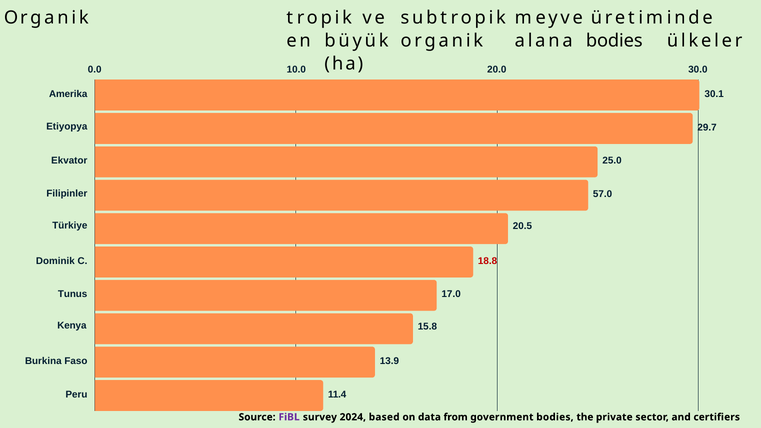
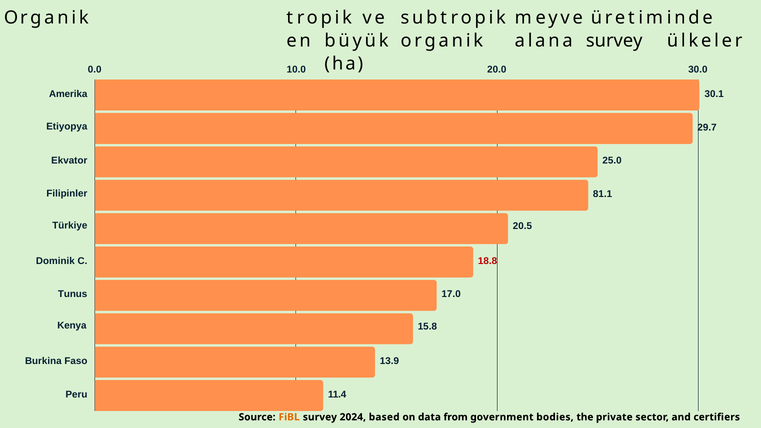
alana bodies: bodies -> survey
57.0: 57.0 -> 81.1
FiBL colour: purple -> orange
